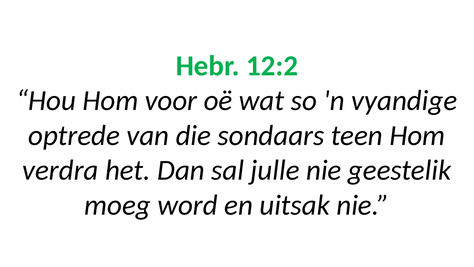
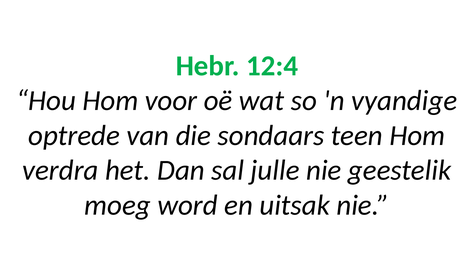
12:2: 12:2 -> 12:4
